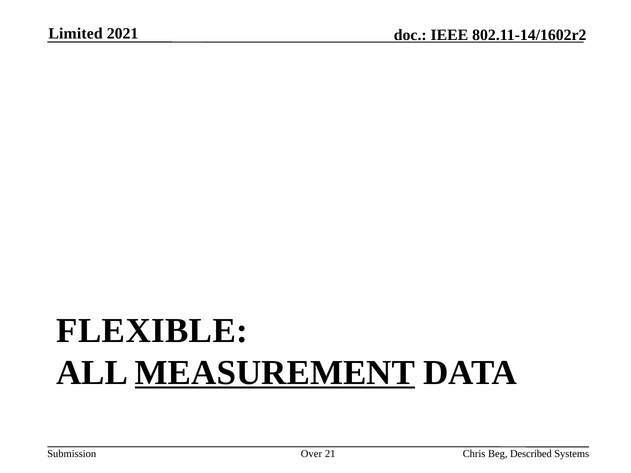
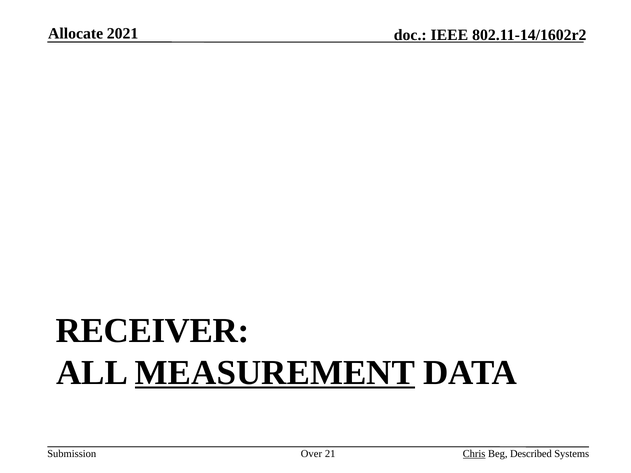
Limited: Limited -> Allocate
FLEXIBLE: FLEXIBLE -> RECEIVER
Chris underline: none -> present
